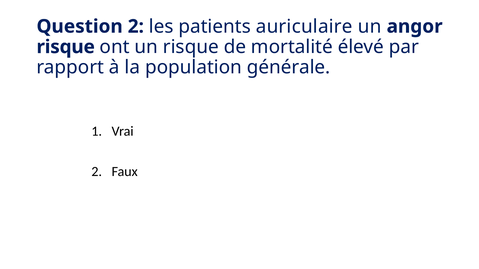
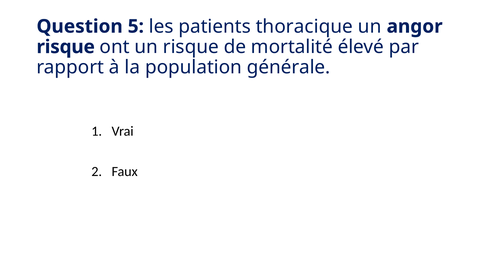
Question 2: 2 -> 5
auriculaire: auriculaire -> thoracique
